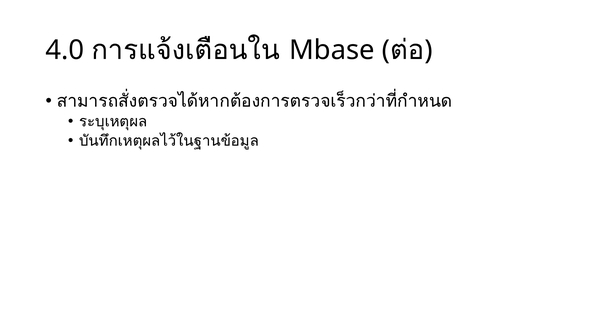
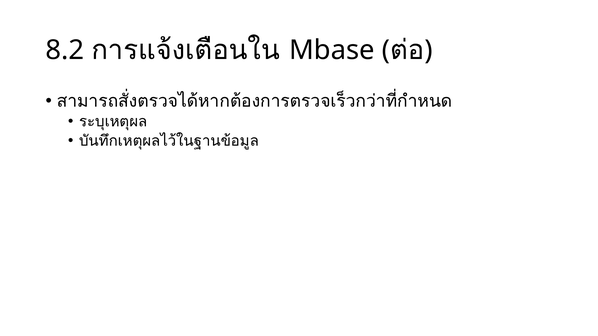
4.0: 4.0 -> 8.2
